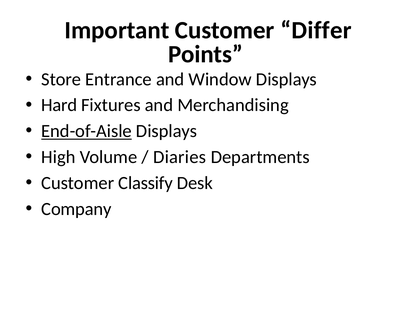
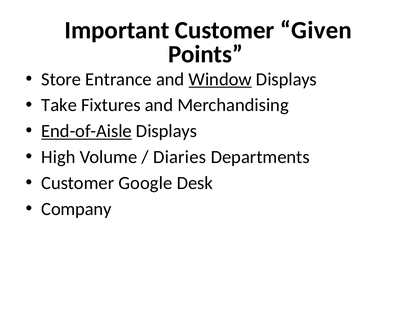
Differ: Differ -> Given
Window underline: none -> present
Hard: Hard -> Take
Classify: Classify -> Google
